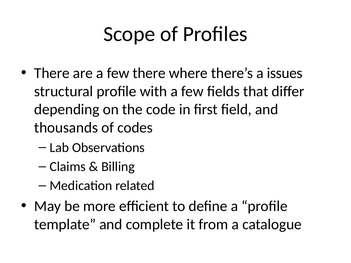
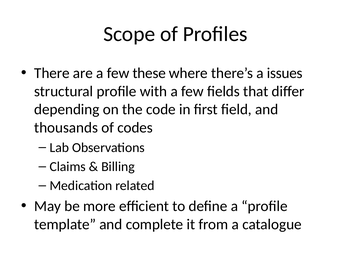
few there: there -> these
